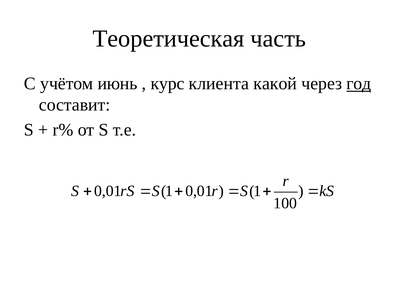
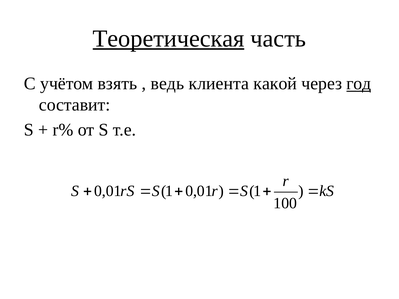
Теоретическая underline: none -> present
июнь: июнь -> взять
курс: курс -> ведь
